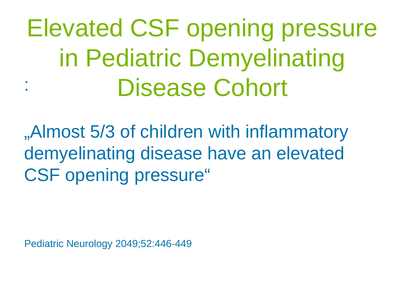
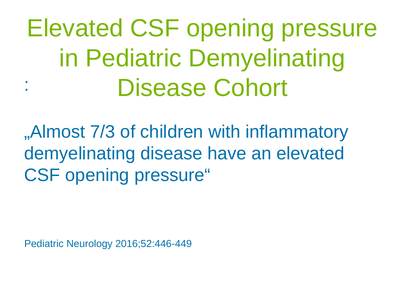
5/3: 5/3 -> 7/3
2049;52:446-449: 2049;52:446-449 -> 2016;52:446-449
